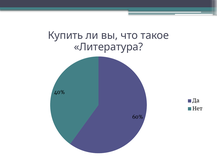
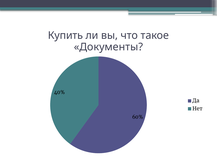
Литература: Литература -> Документы
